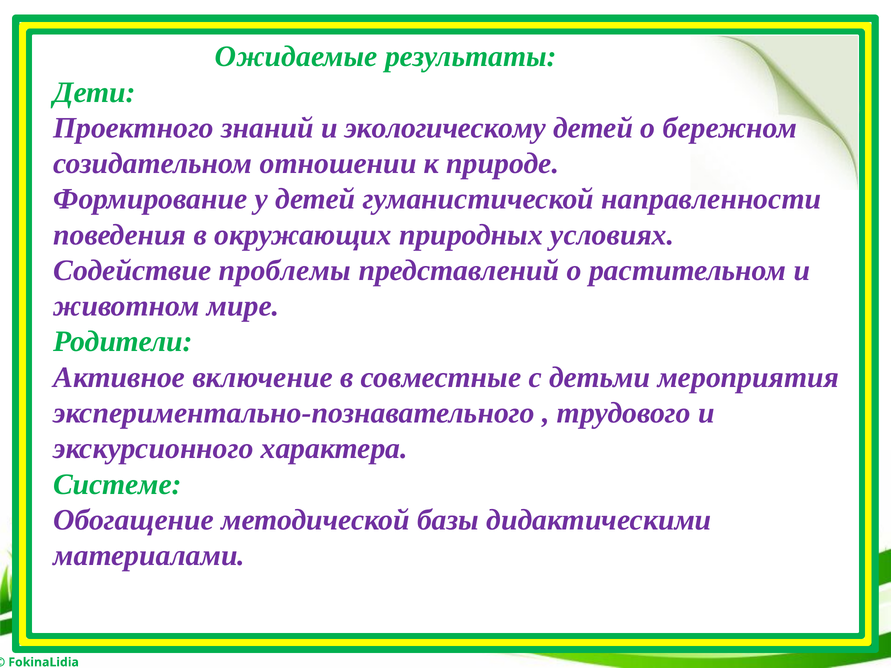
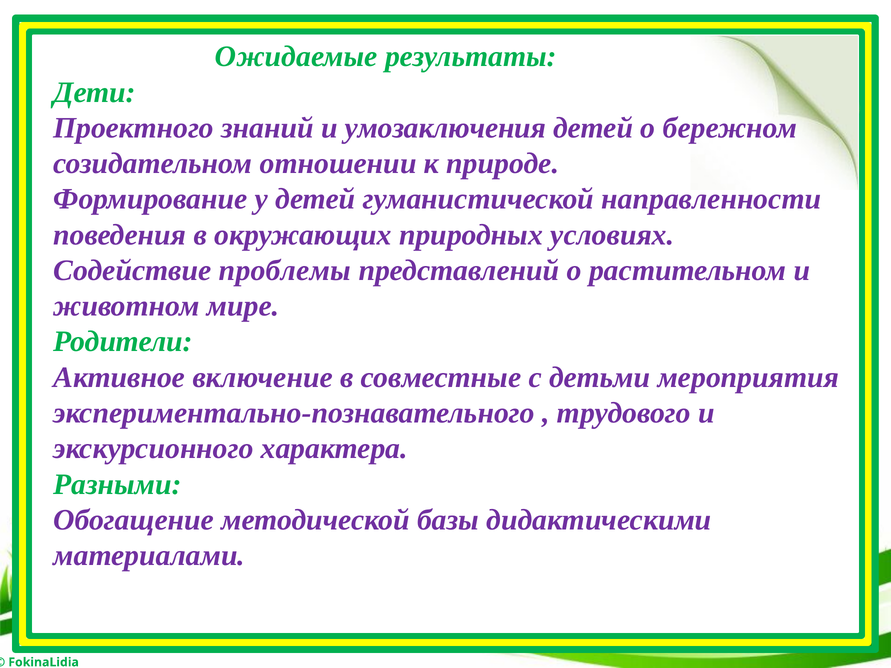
экологическому: экологическому -> умозаключения
Системе: Системе -> Разными
